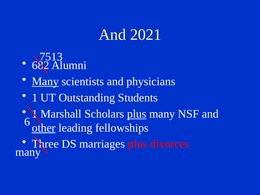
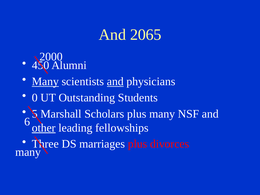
2021: 2021 -> 2065
7513: 7513 -> 2000
682: 682 -> 450
and at (115, 82) underline: none -> present
1 at (35, 98): 1 -> 0
1 at (35, 114): 1 -> 5
plus at (137, 114) underline: present -> none
